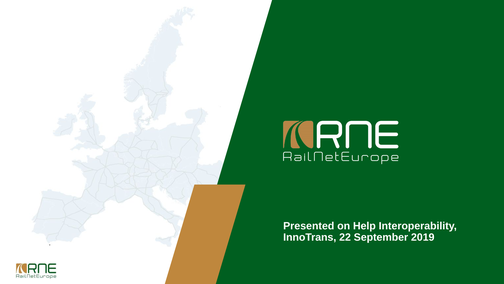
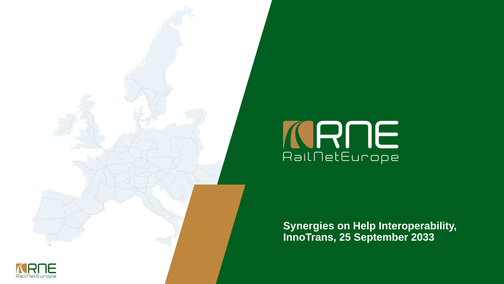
Presented: Presented -> Synergies
22: 22 -> 25
2019: 2019 -> 2033
